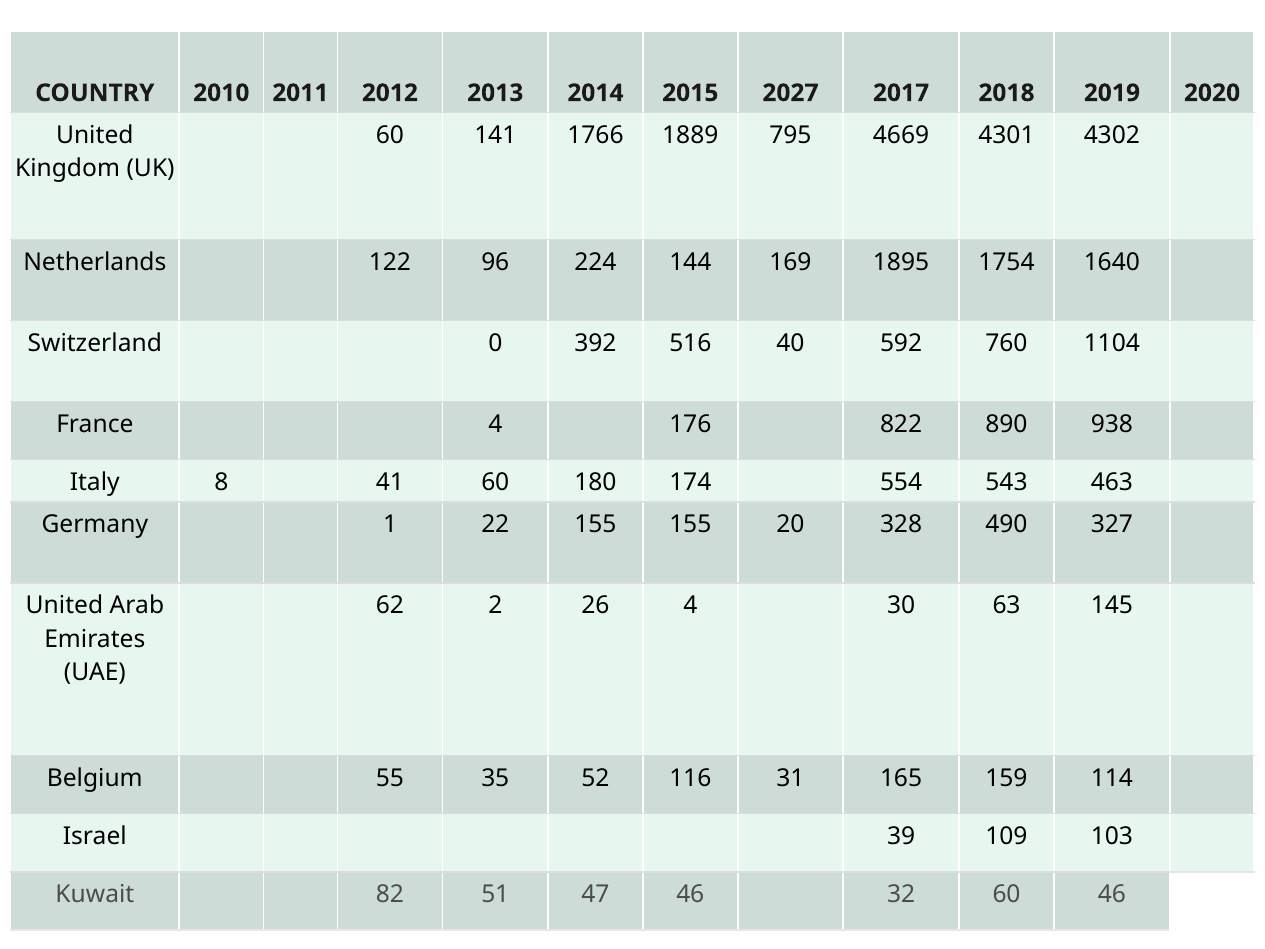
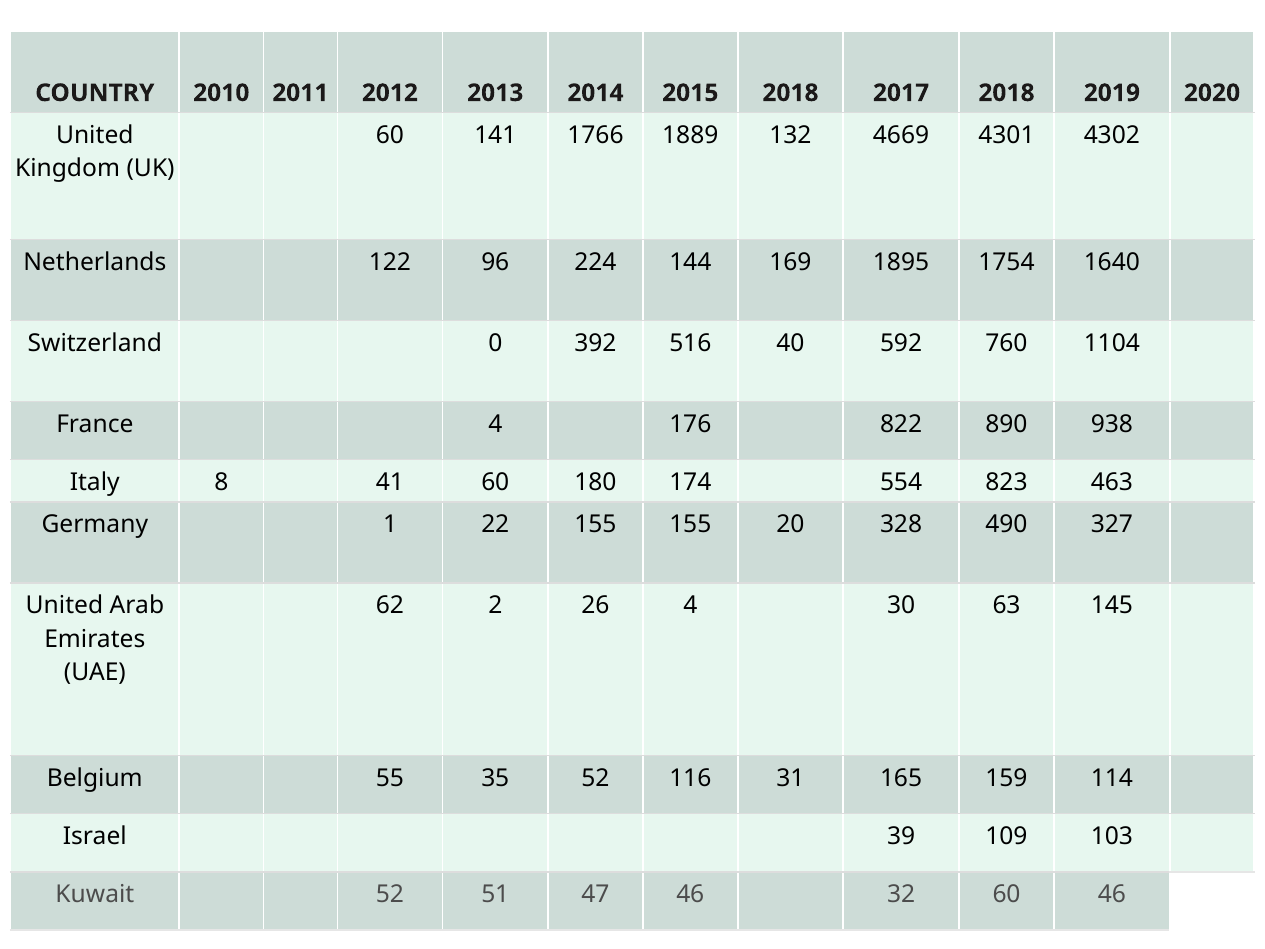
2015 2027: 2027 -> 2018
795: 795 -> 132
543: 543 -> 823
Kuwait 82: 82 -> 52
